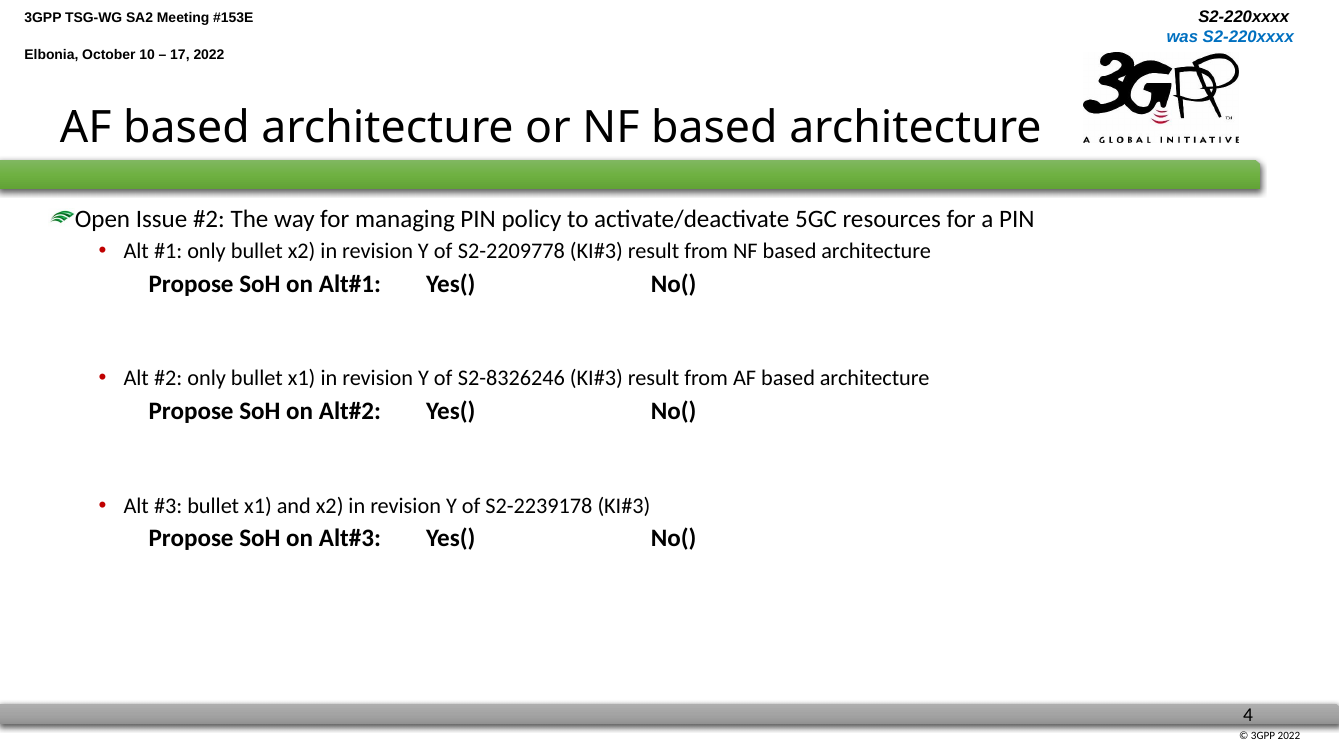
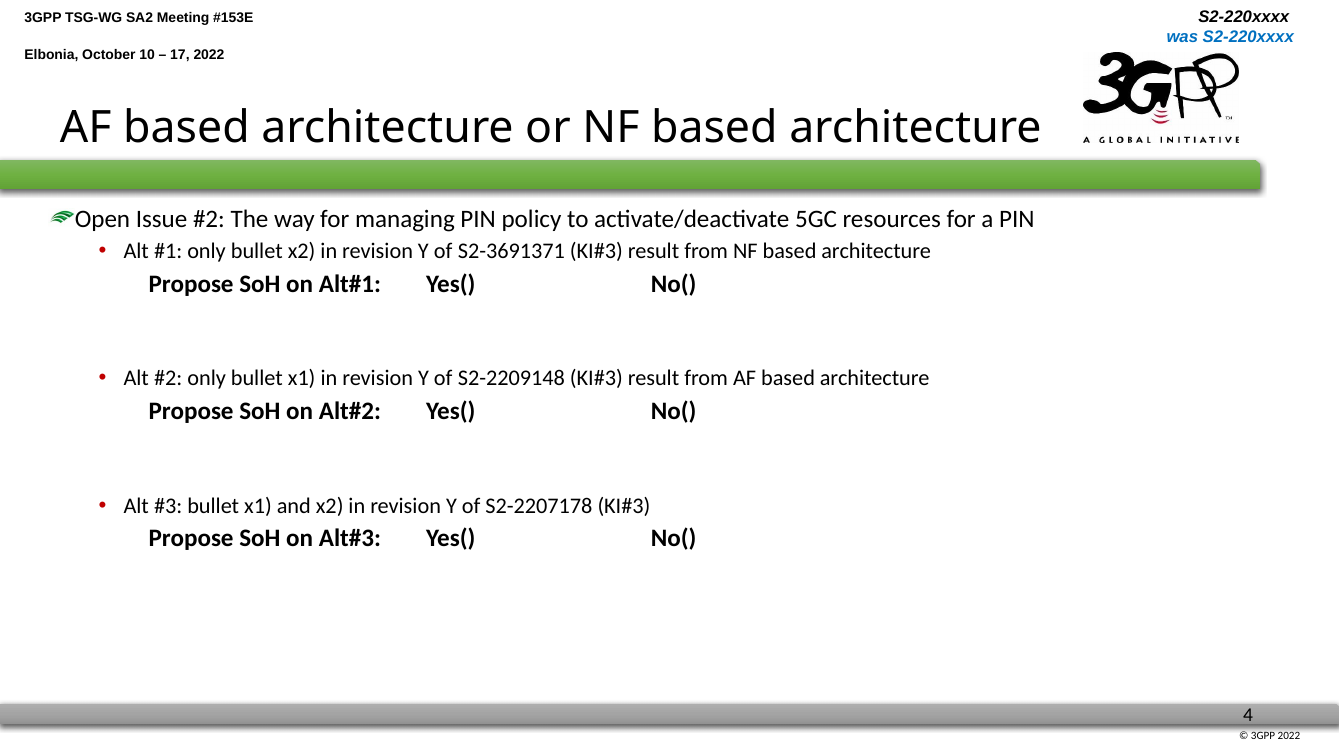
S2-2209778: S2-2209778 -> S2-3691371
S2-8326246: S2-8326246 -> S2-2209148
S2-2239178: S2-2239178 -> S2-2207178
